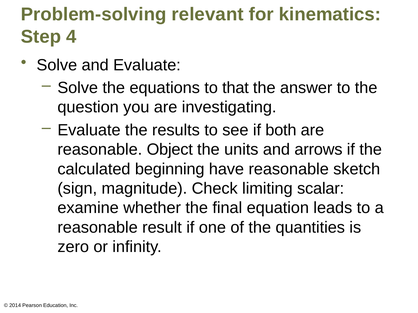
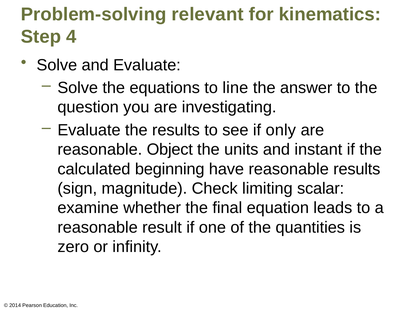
that: that -> line
both: both -> only
arrows: arrows -> instant
reasonable sketch: sketch -> results
